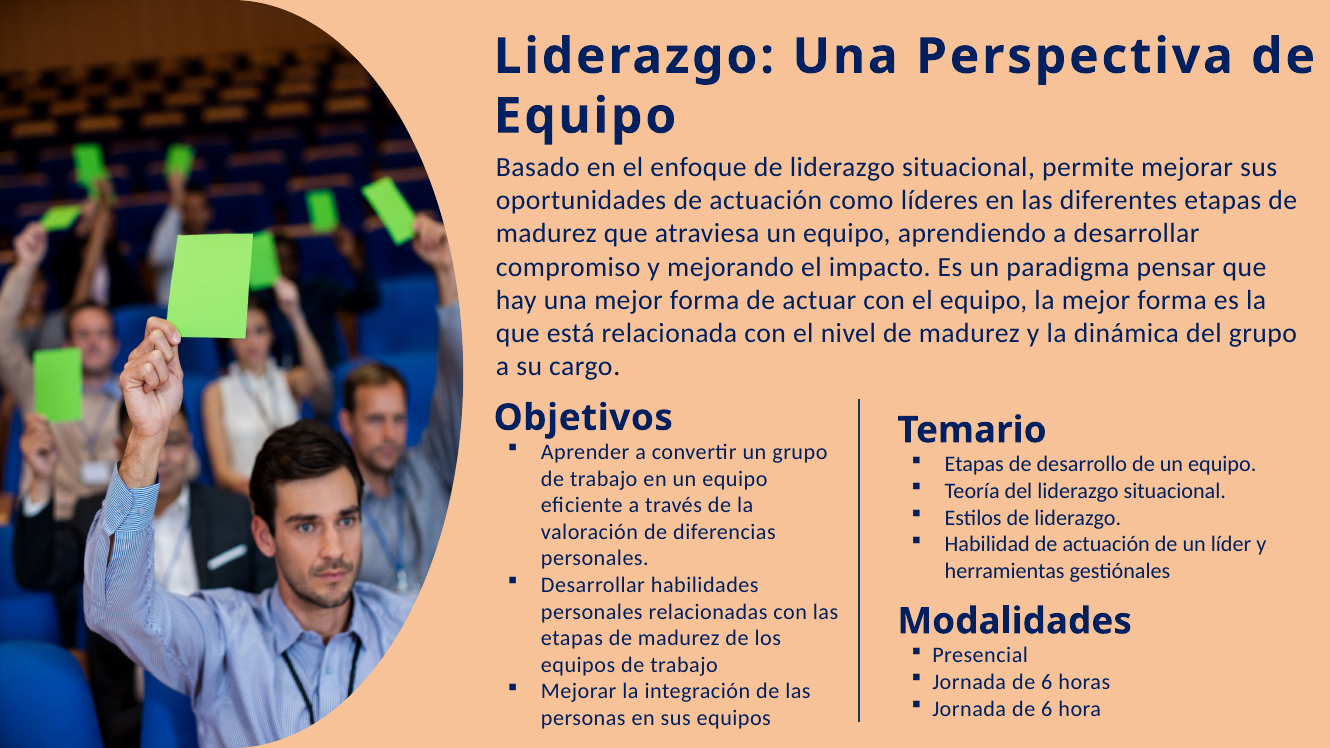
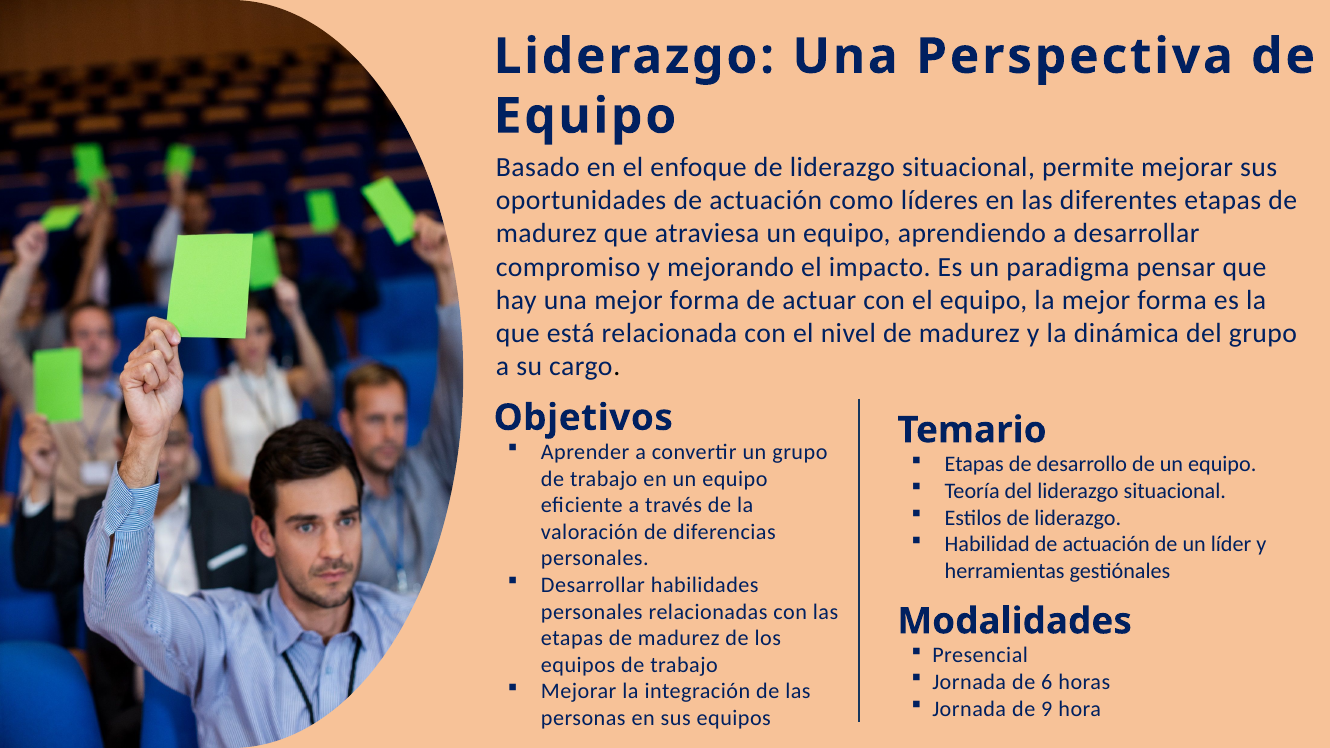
6 at (1047, 709): 6 -> 9
